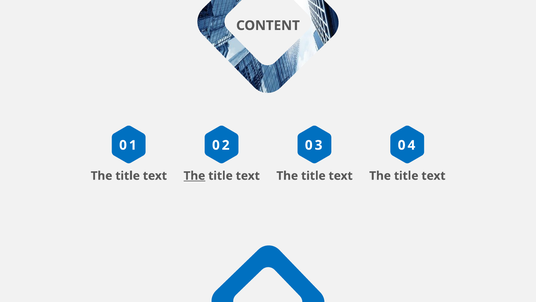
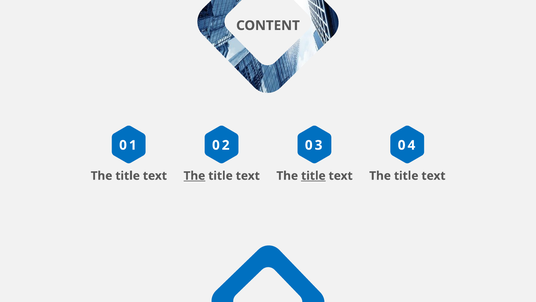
title at (313, 176) underline: none -> present
